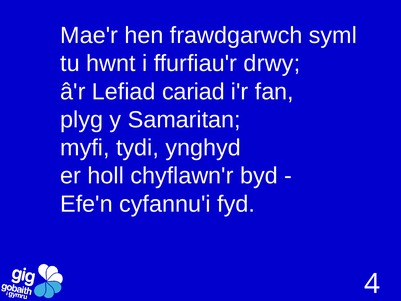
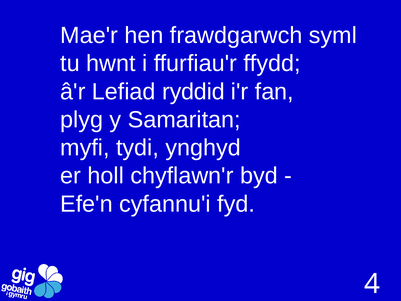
drwy: drwy -> ffydd
cariad: cariad -> ryddid
